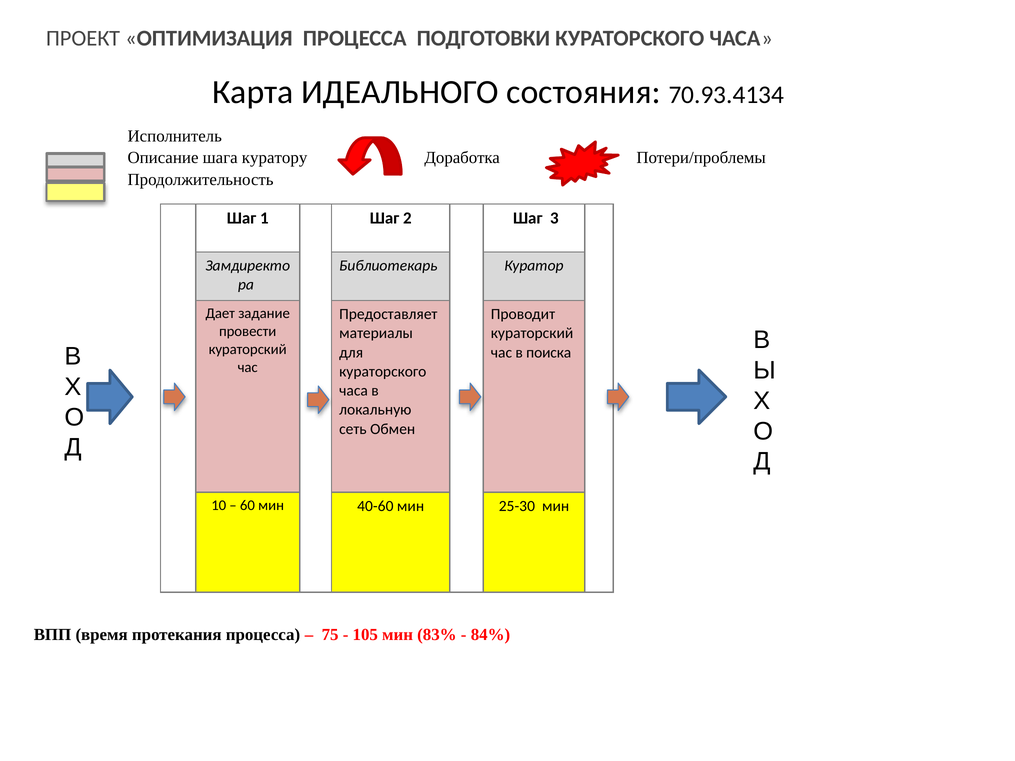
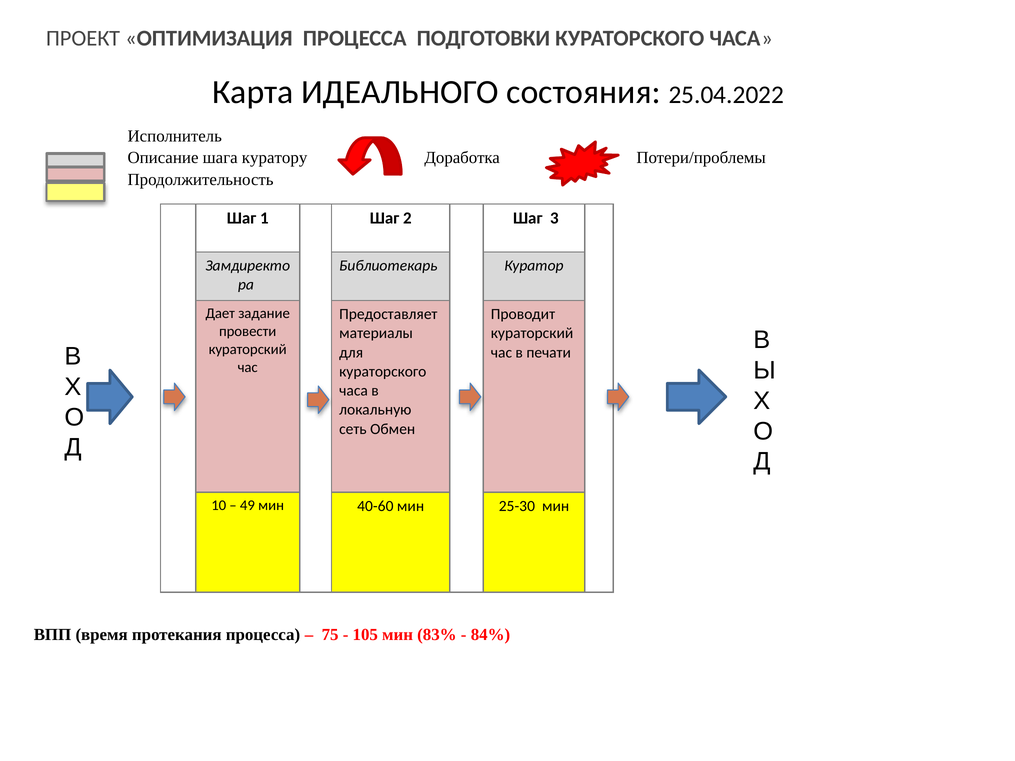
70.93.4134: 70.93.4134 -> 25.04.2022
поиска: поиска -> печати
60: 60 -> 49
